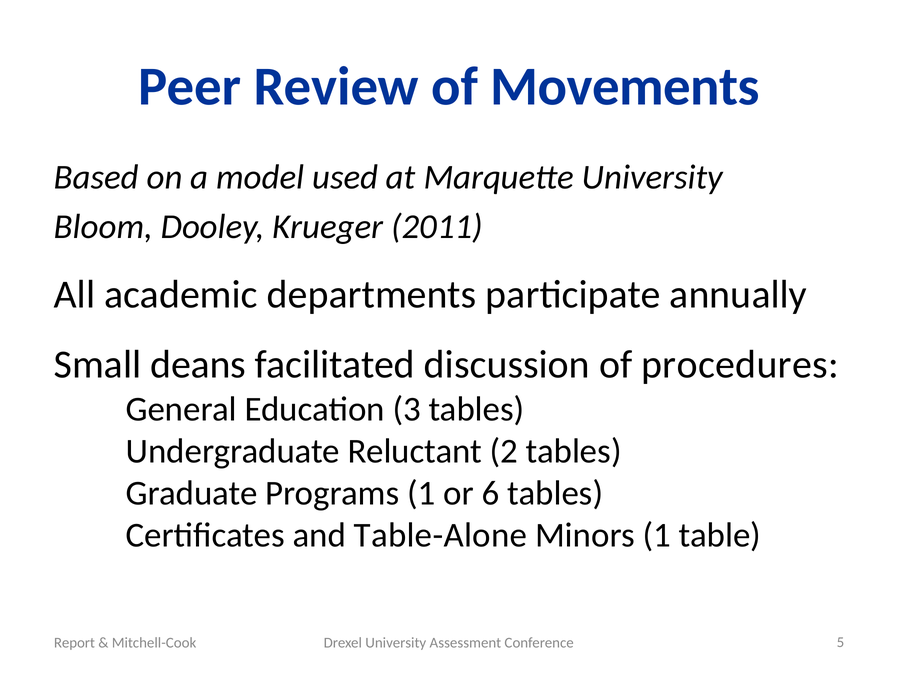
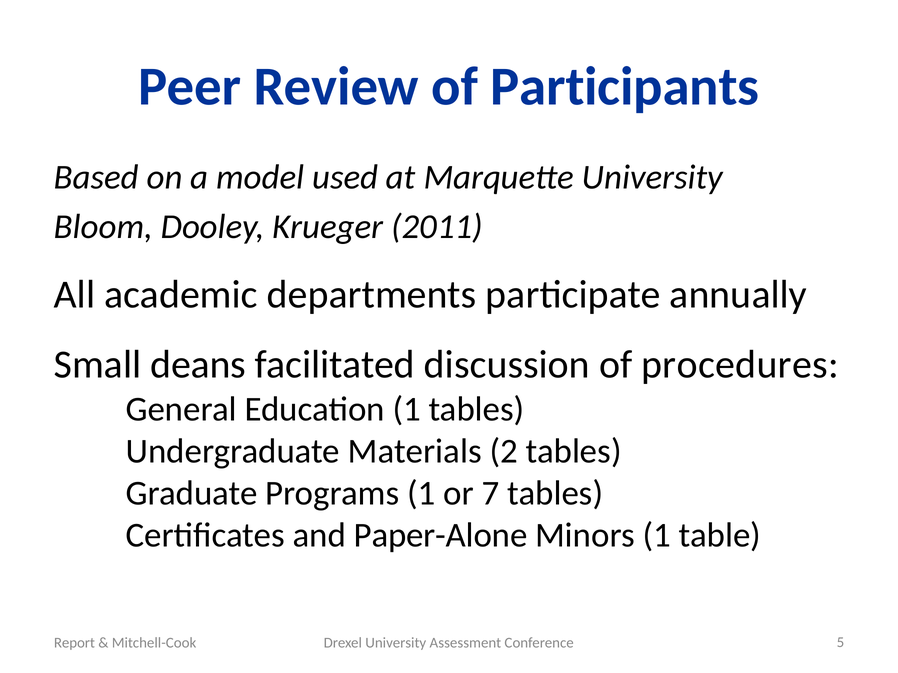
Movements: Movements -> Participants
Education 3: 3 -> 1
Reluctant: Reluctant -> Materials
6: 6 -> 7
Table-Alone: Table-Alone -> Paper-Alone
